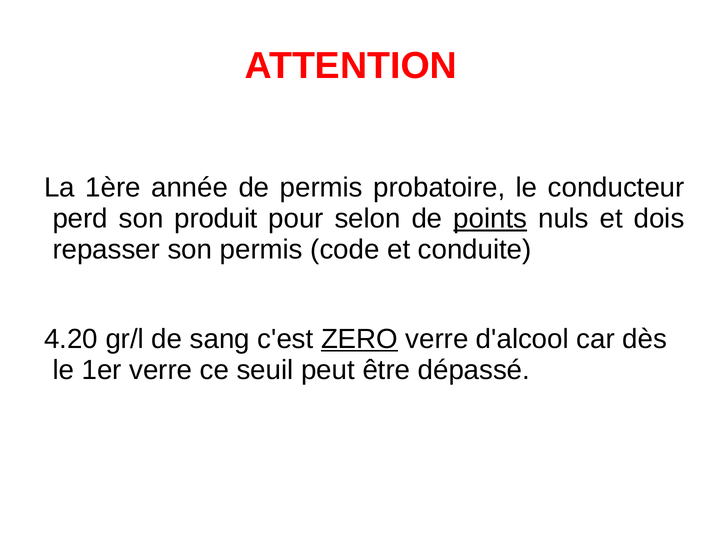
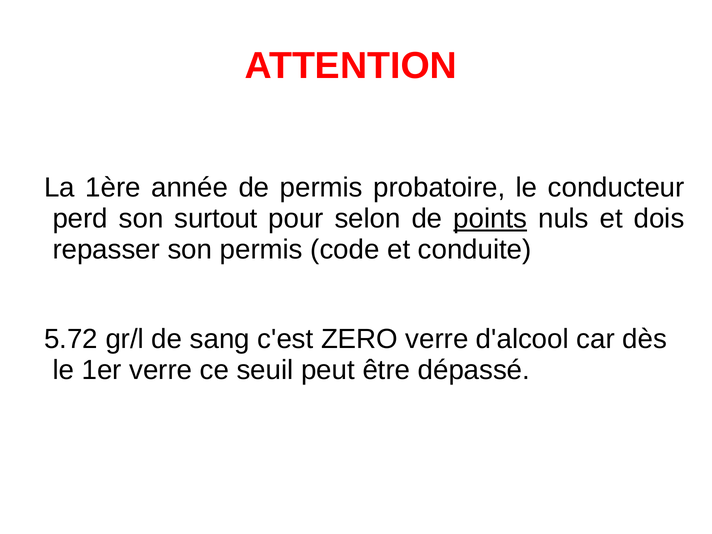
produit: produit -> surtout
4.20: 4.20 -> 5.72
ZERO underline: present -> none
